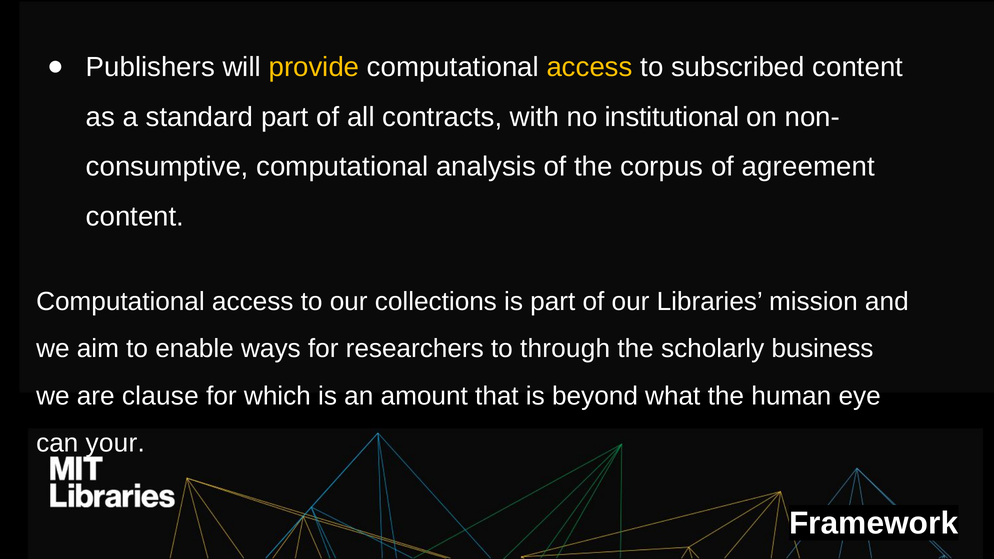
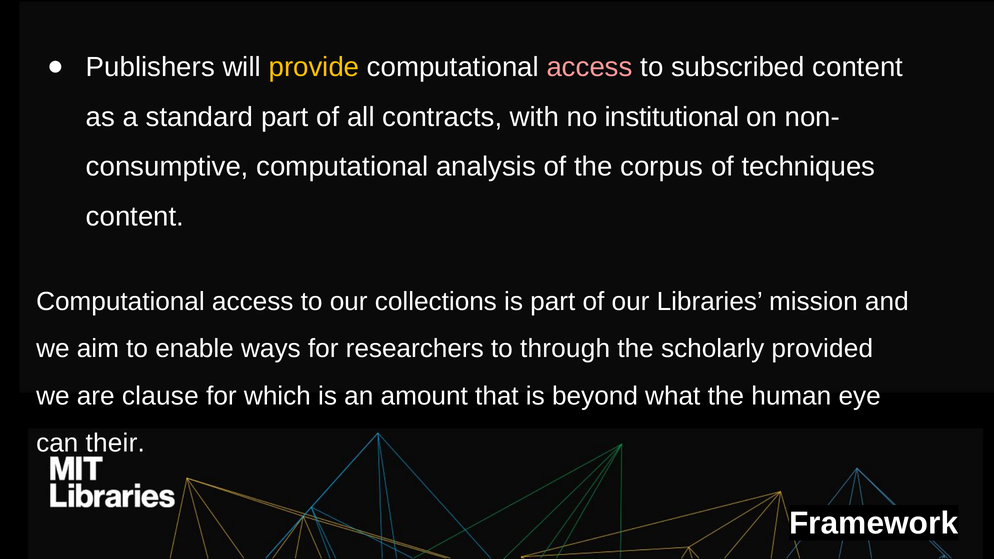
access at (590, 67) colour: yellow -> pink
agreement: agreement -> techniques
business: business -> provided
your: your -> their
